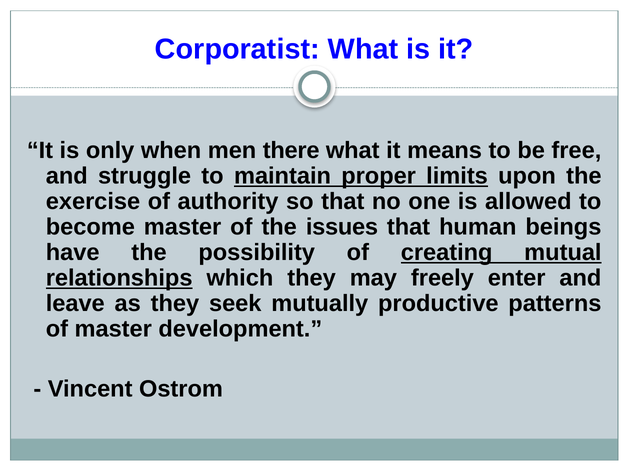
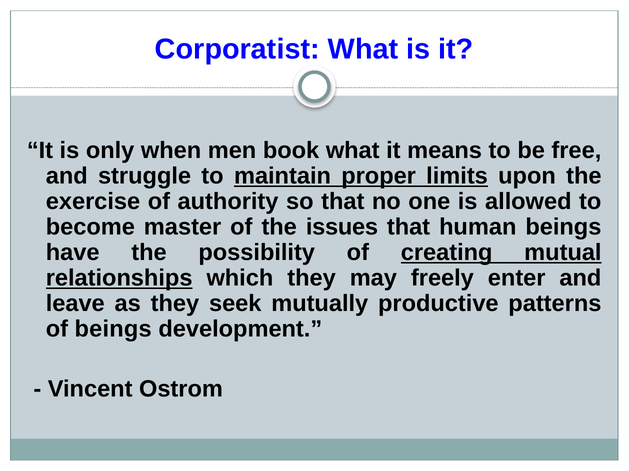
there: there -> book
of master: master -> beings
